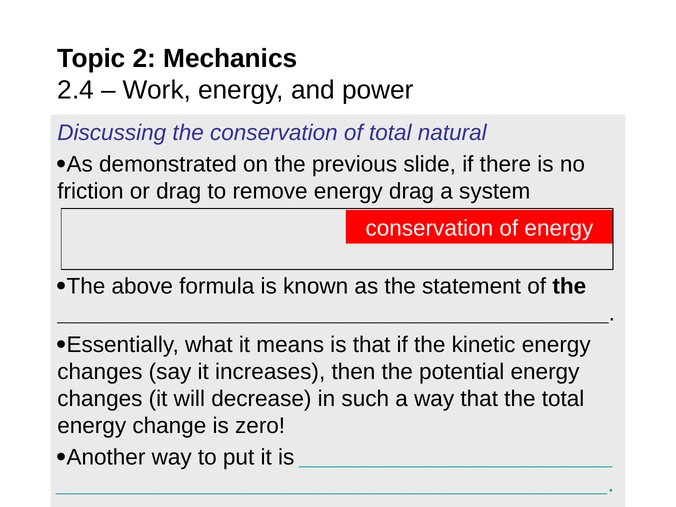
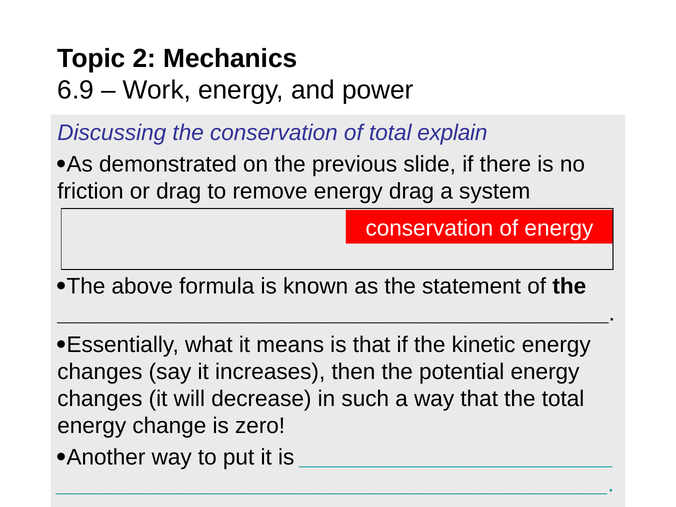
2.4: 2.4 -> 6.9
natural: natural -> explain
